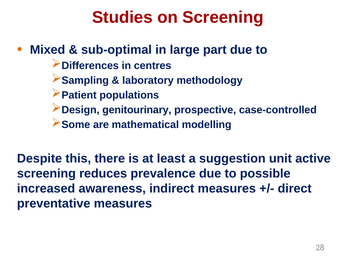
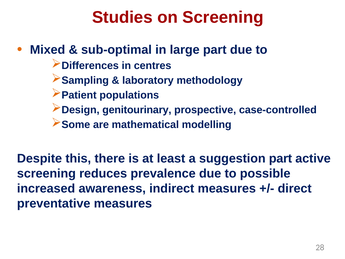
suggestion unit: unit -> part
